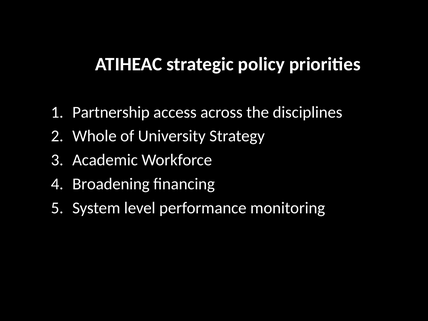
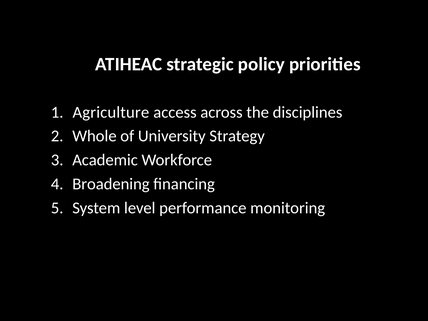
Partnership: Partnership -> Agriculture
